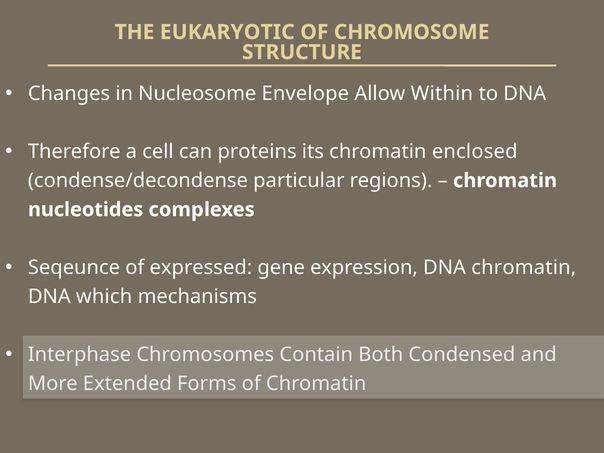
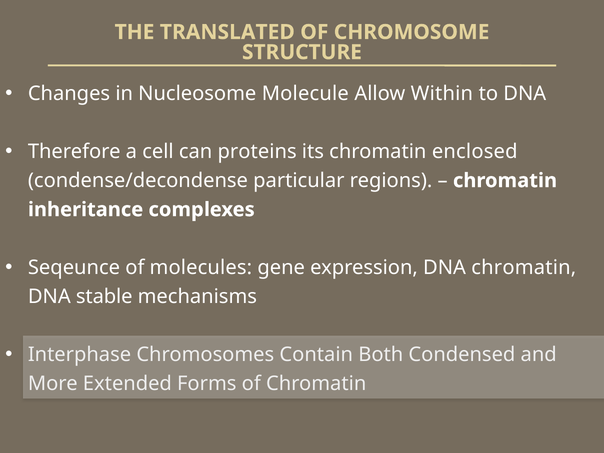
EUKARYOTIC: EUKARYOTIC -> TRANSLATED
Envelope: Envelope -> Molecule
nucleotides: nucleotides -> inheritance
expressed: expressed -> molecules
which: which -> stable
